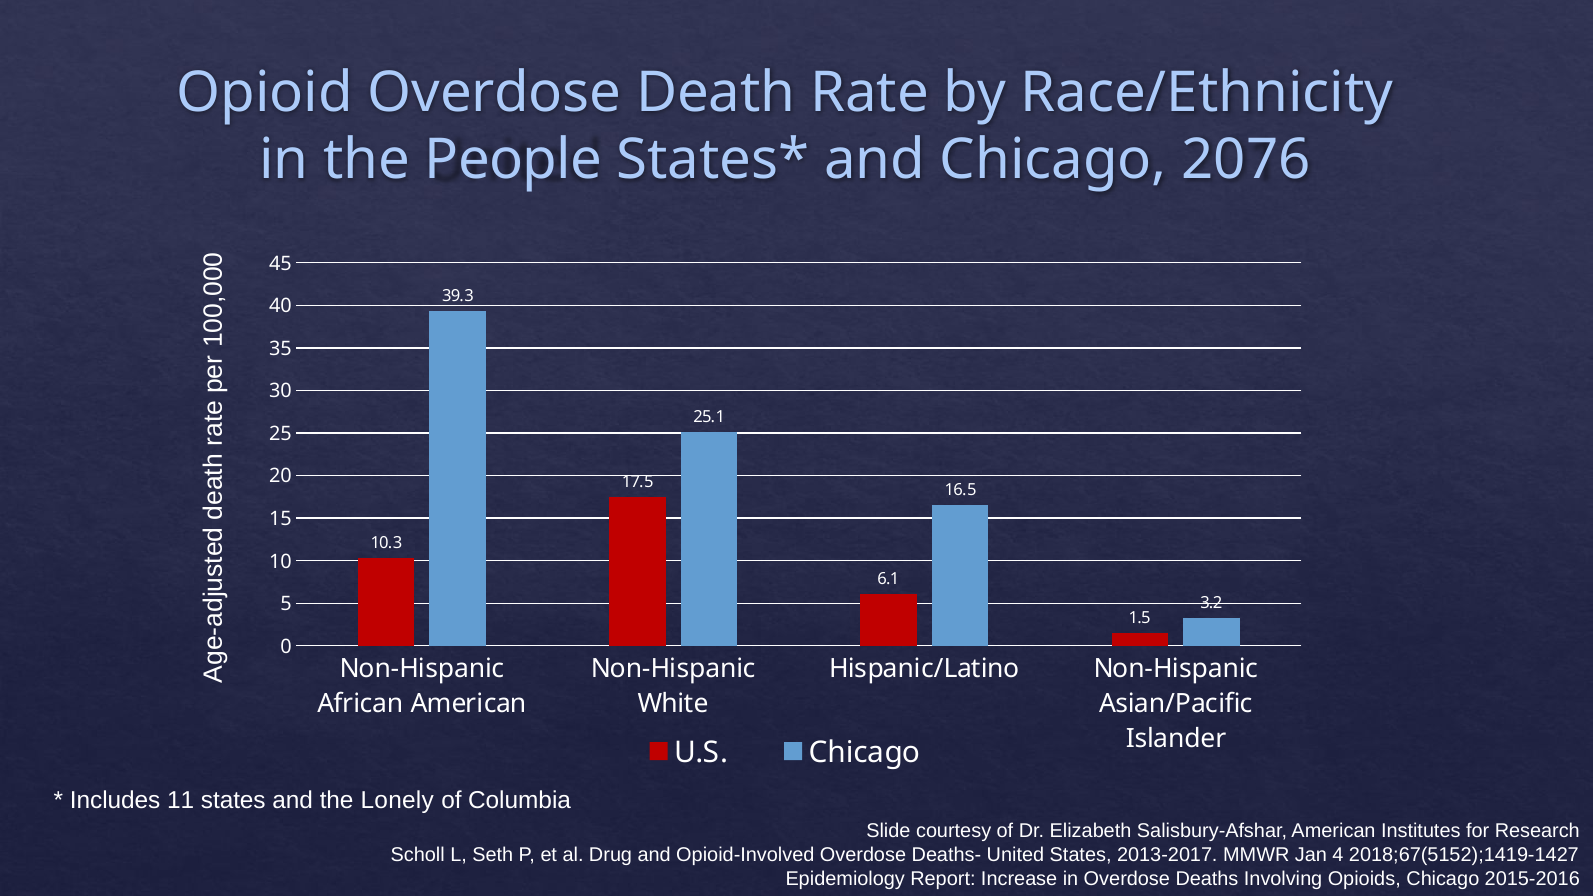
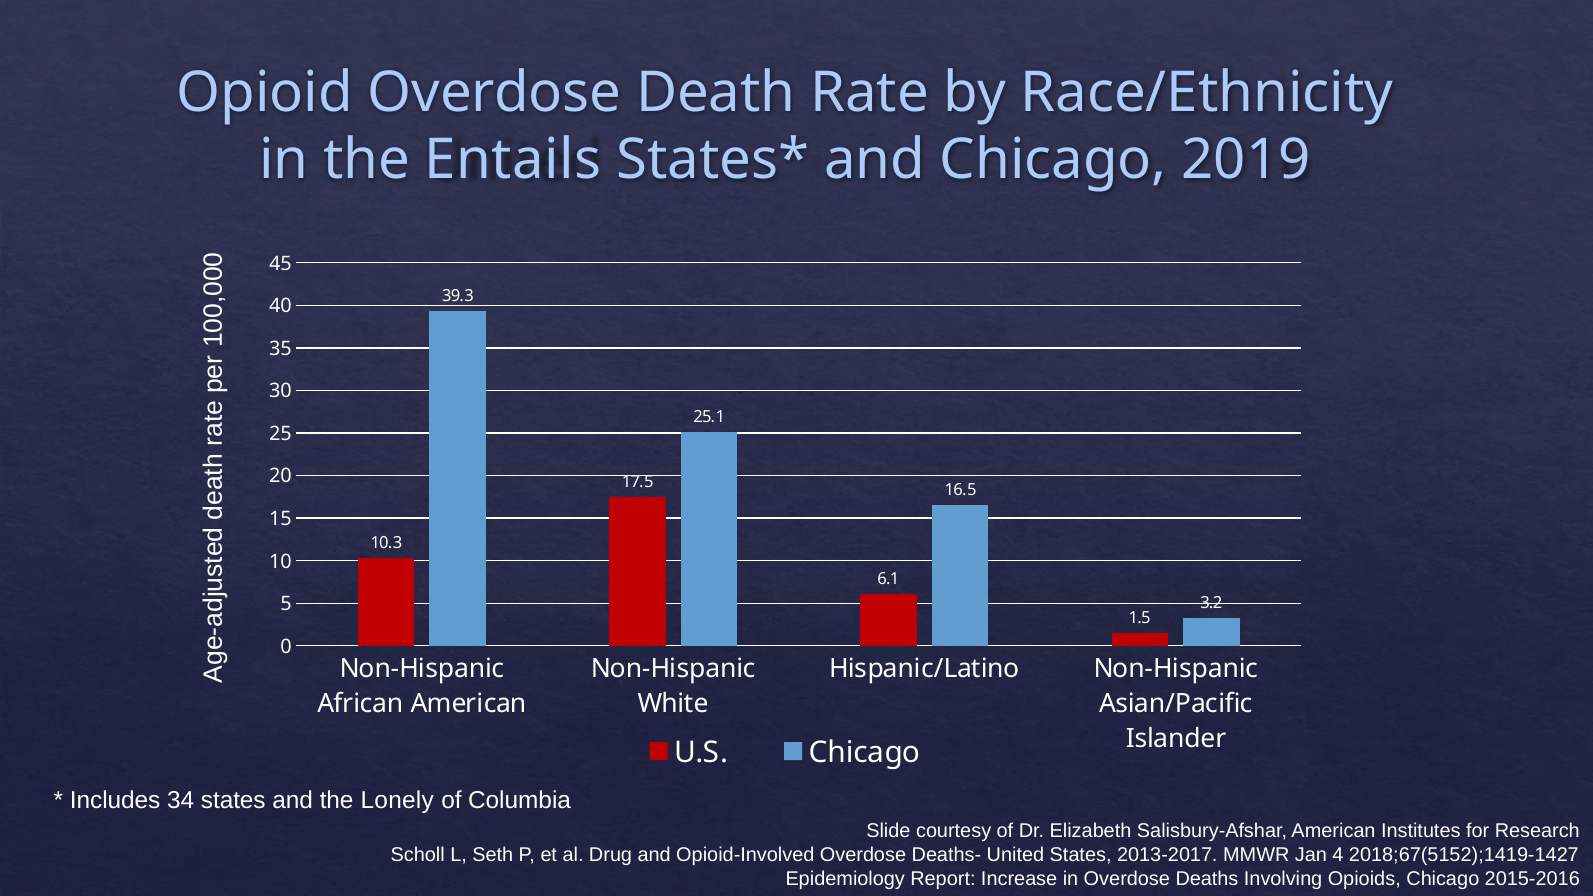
People: People -> Entails
2076: 2076 -> 2019
11: 11 -> 34
